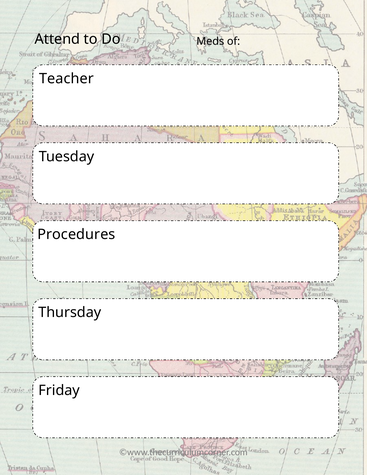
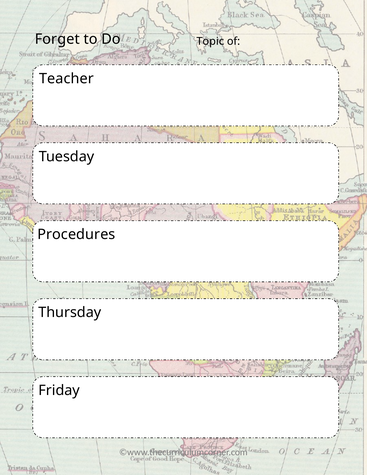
Attend: Attend -> Forget
Meds: Meds -> Topic
